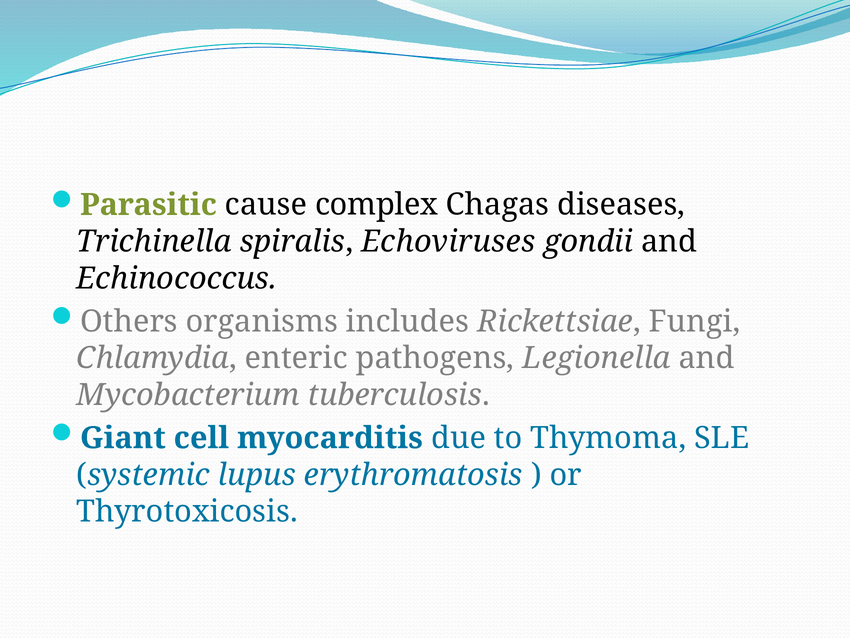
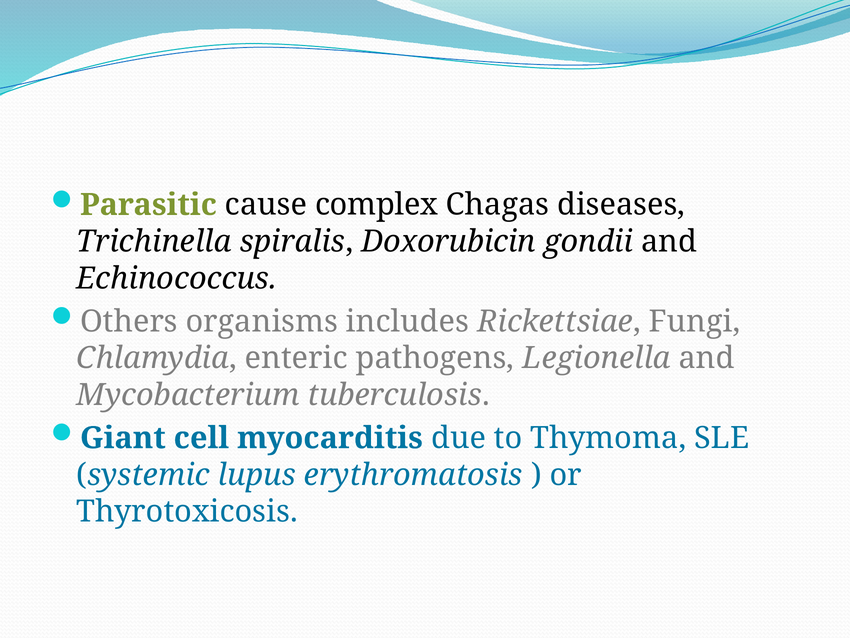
Echoviruses: Echoviruses -> Doxorubicin
